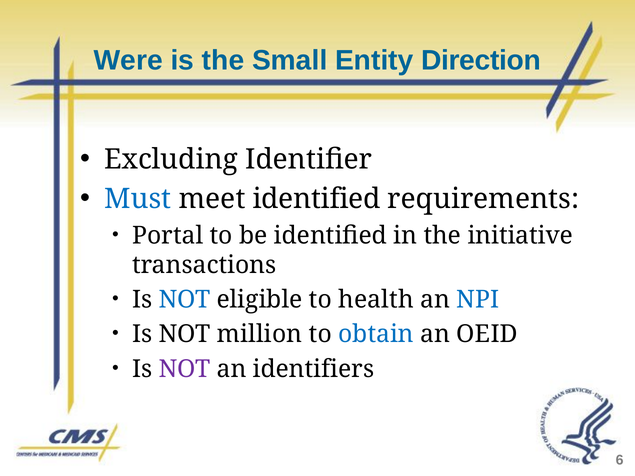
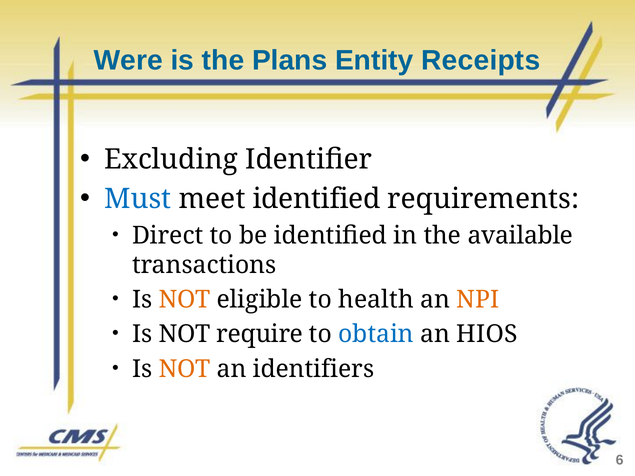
Small: Small -> Plans
Direction: Direction -> Receipts
Portal: Portal -> Direct
initiative: initiative -> available
NOT at (185, 300) colour: blue -> orange
NPI colour: blue -> orange
million: million -> require
OEID: OEID -> HIOS
NOT at (185, 369) colour: purple -> orange
